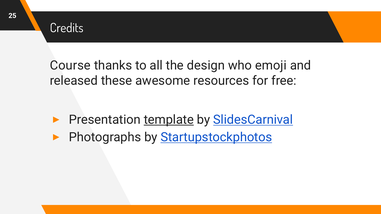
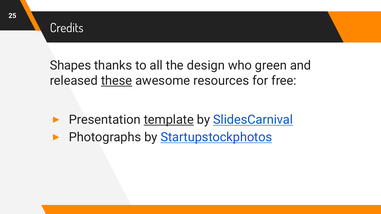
Course: Course -> Shapes
emoji: emoji -> green
these underline: none -> present
